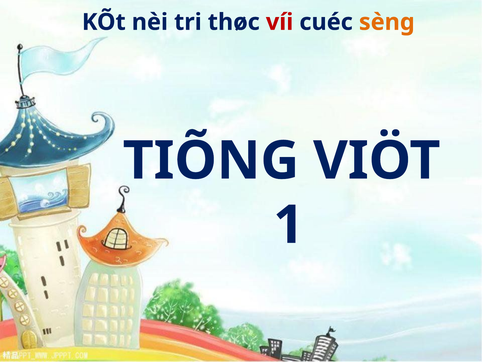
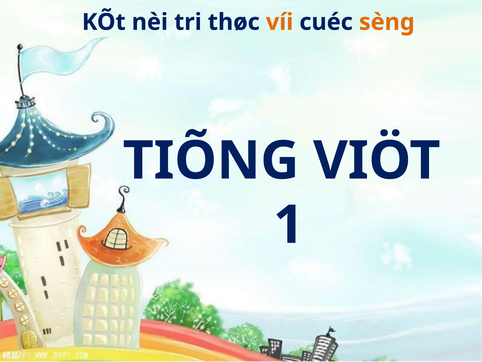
víi colour: red -> orange
